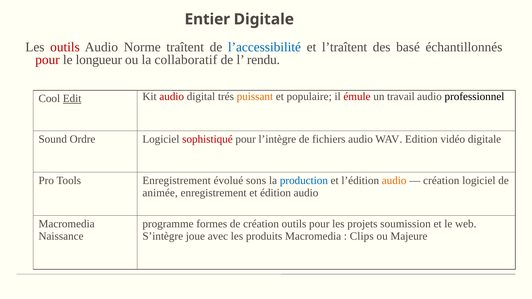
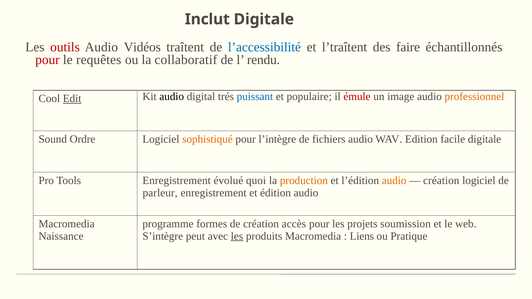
Entier: Entier -> Inclut
Norme: Norme -> Vidéos
basé: basé -> faire
longueur: longueur -> requêtes
audio at (172, 97) colour: red -> black
puissant colour: orange -> blue
travail: travail -> image
professionnel colour: black -> orange
sophistiqué colour: red -> orange
vidéo: vidéo -> facile
sons: sons -> quoi
production colour: blue -> orange
animée: animée -> parleur
création outils: outils -> accès
joue: joue -> peut
les at (237, 236) underline: none -> present
Clips: Clips -> Liens
Majeure: Majeure -> Pratique
